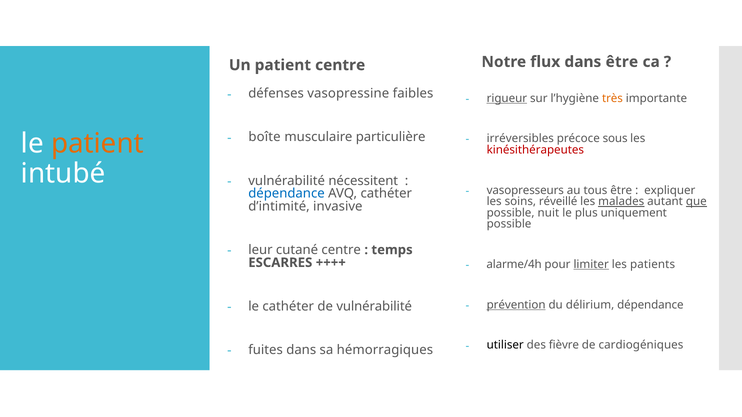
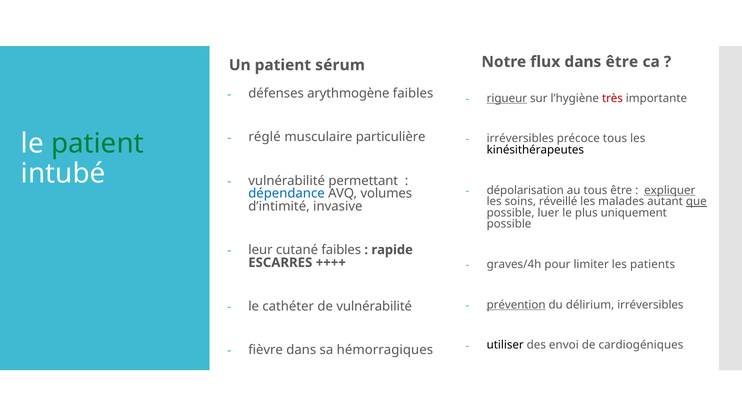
patient centre: centre -> sérum
vasopressine: vasopressine -> arythmogène
très colour: orange -> red
patient at (97, 143) colour: orange -> green
boîte: boîte -> réglé
précoce sous: sous -> tous
kinésithérapeutes colour: red -> black
nécessitent: nécessitent -> permettant
vasopresseurs: vasopresseurs -> dépolarisation
expliquer underline: none -> present
AVQ cathéter: cathéter -> volumes
malades underline: present -> none
nuit: nuit -> luer
cutané centre: centre -> faibles
temps: temps -> rapide
alarme/4h: alarme/4h -> graves/4h
limiter underline: present -> none
délirium dépendance: dépendance -> irréversibles
fièvre: fièvre -> envoi
fuites: fuites -> fièvre
